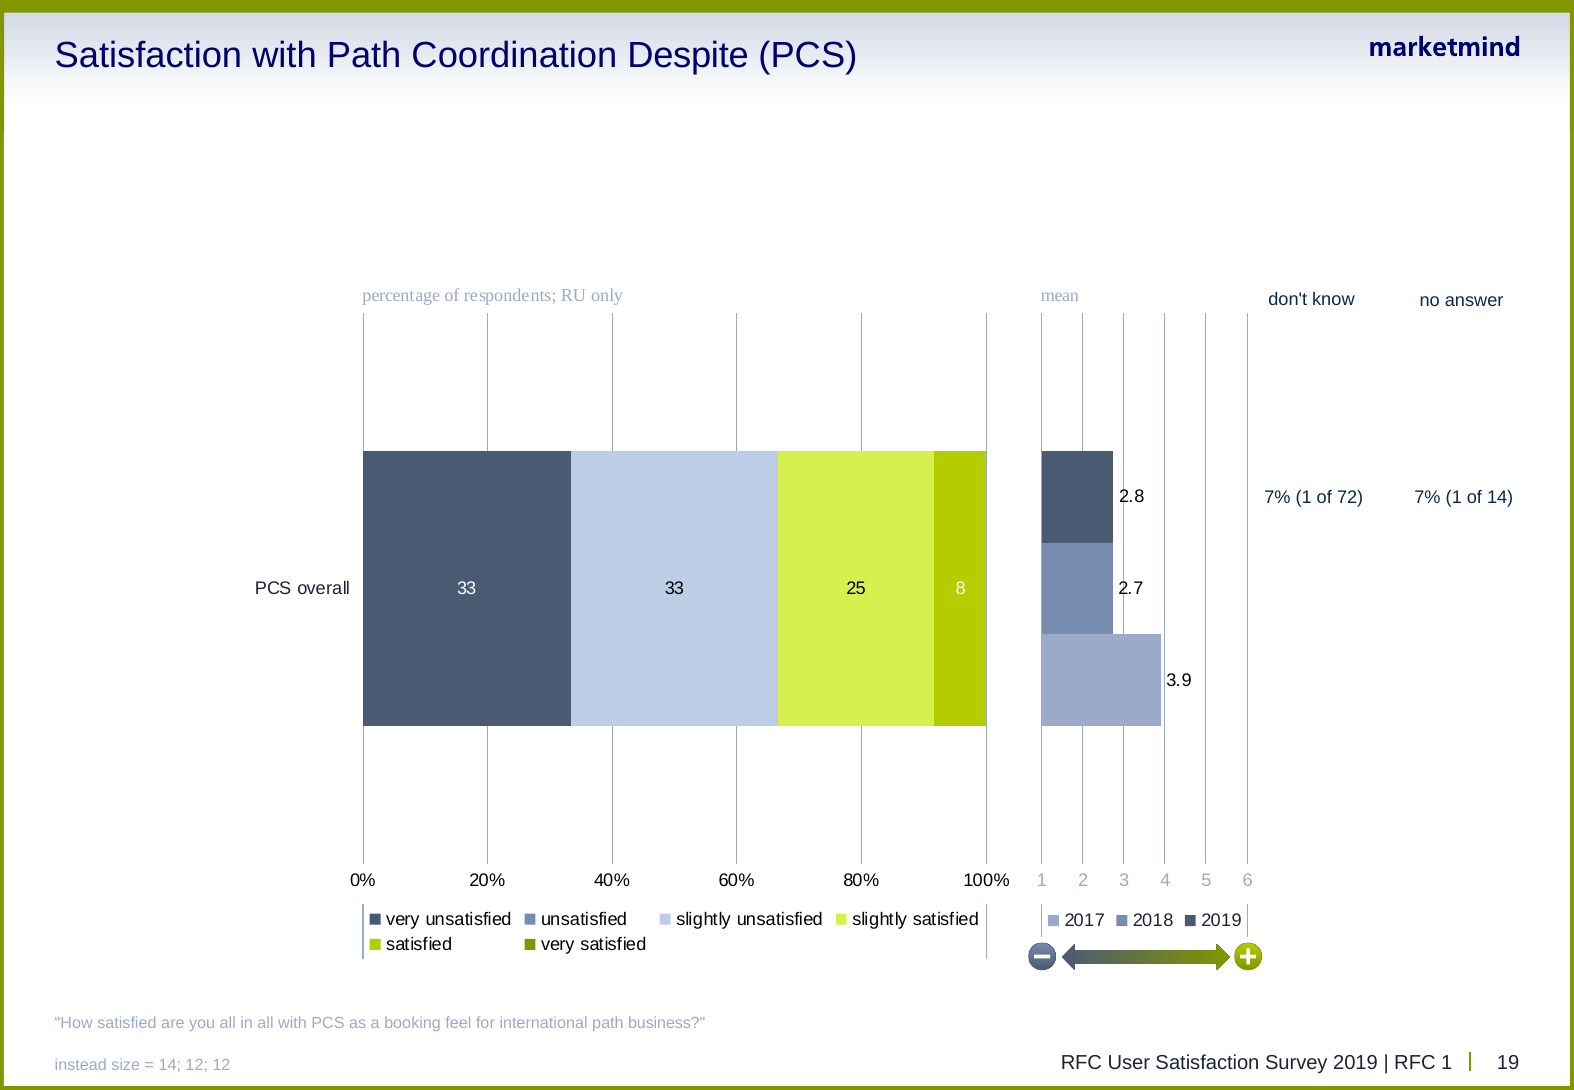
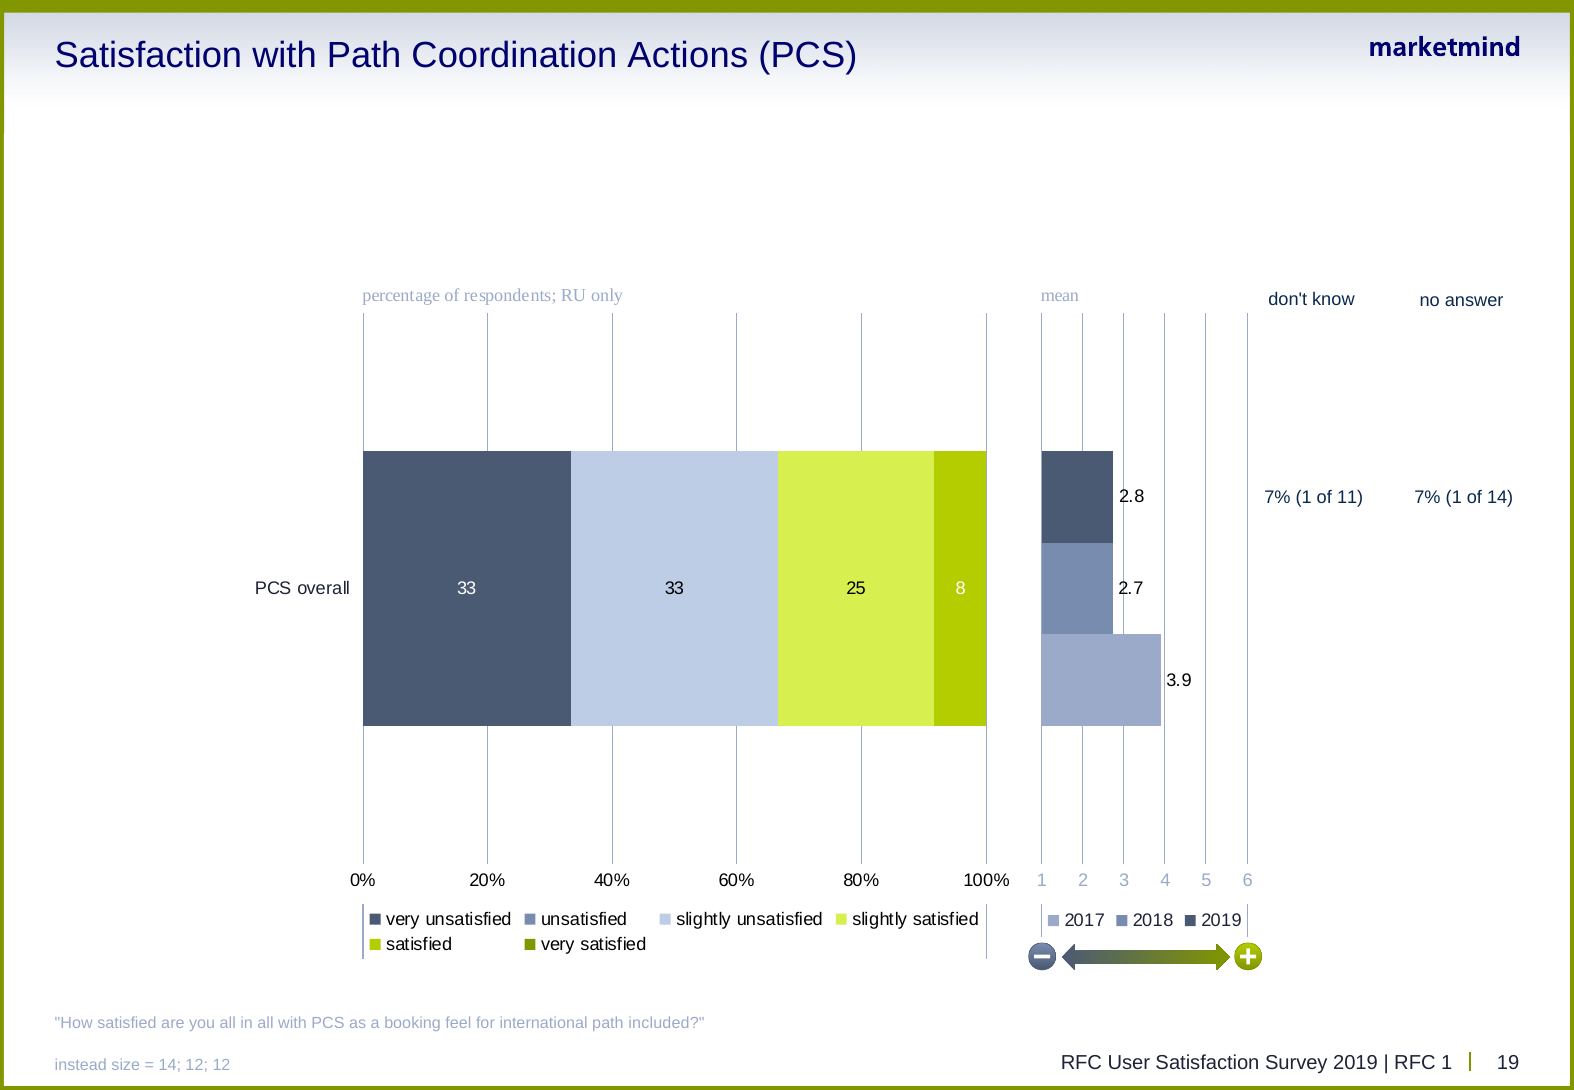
Despite: Despite -> Actions
72: 72 -> 11
business: business -> included
